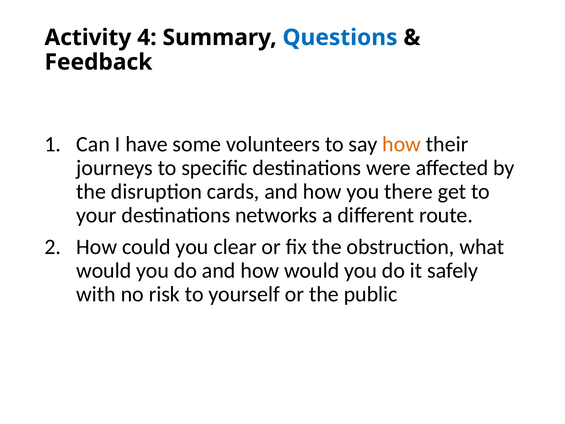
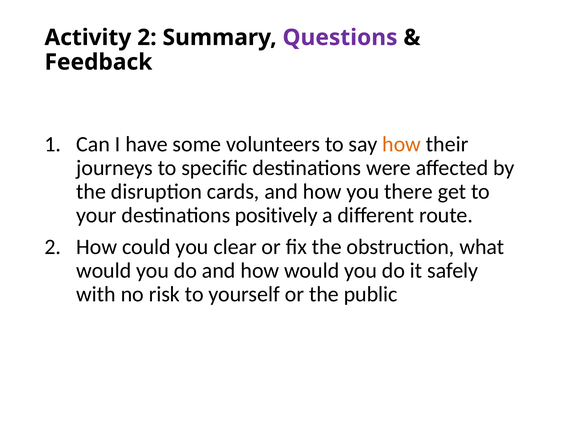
Activity 4: 4 -> 2
Questions colour: blue -> purple
networks: networks -> positively
